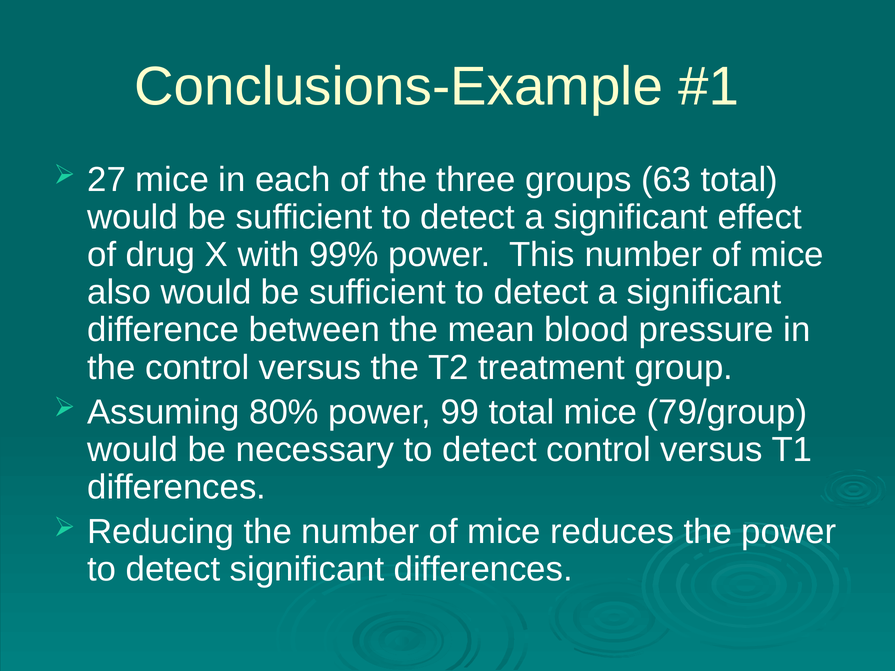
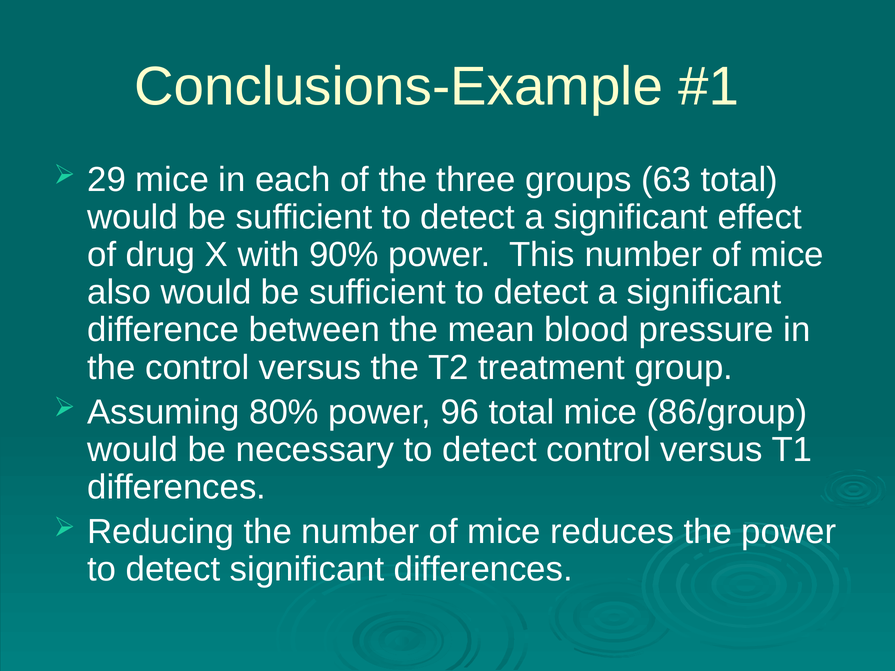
27: 27 -> 29
99%: 99% -> 90%
99: 99 -> 96
79/group: 79/group -> 86/group
